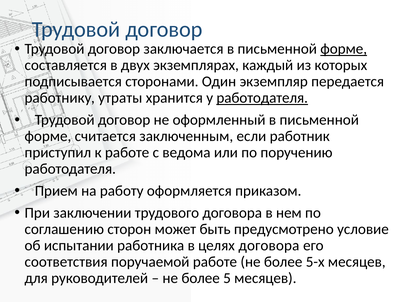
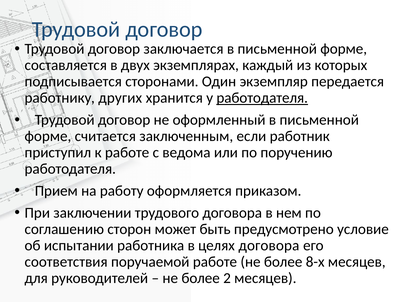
форме at (344, 49) underline: present -> none
утраты: утраты -> других
5-х: 5-х -> 8-х
5: 5 -> 2
